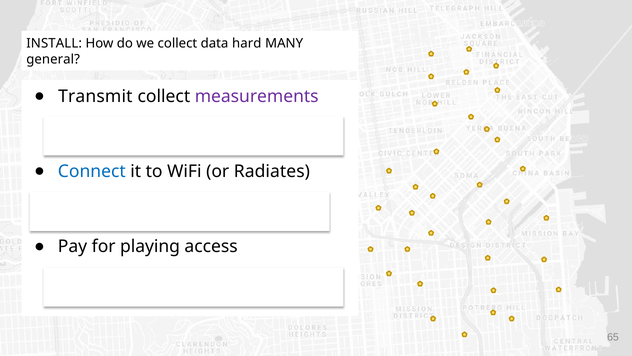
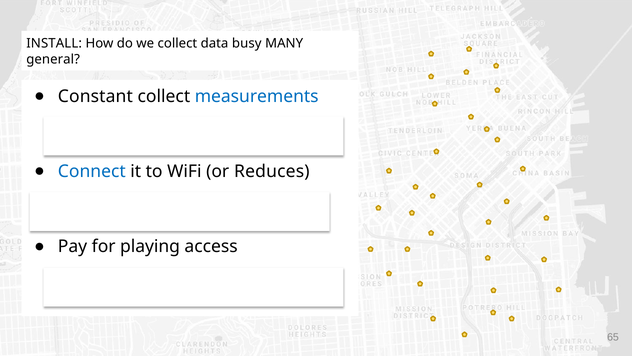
hard: hard -> busy
Transmit: Transmit -> Constant
measurements colour: purple -> blue
Radiates: Radiates -> Reduces
